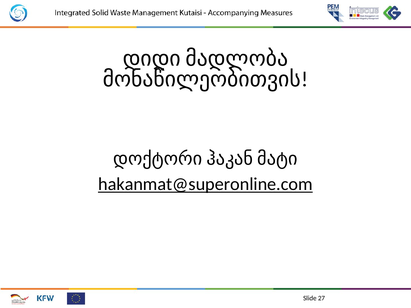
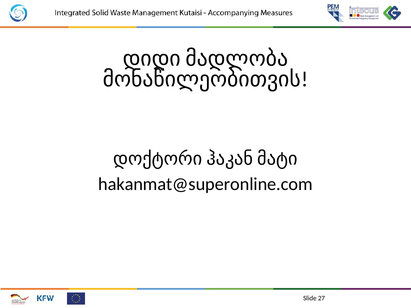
hakanmat@superonline.com underline: present -> none
